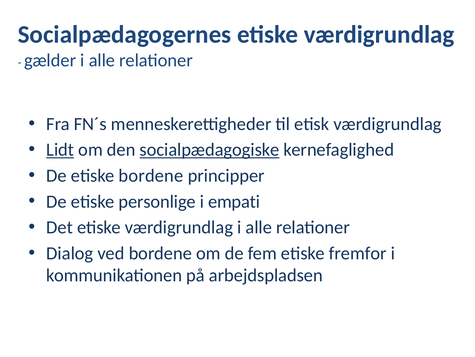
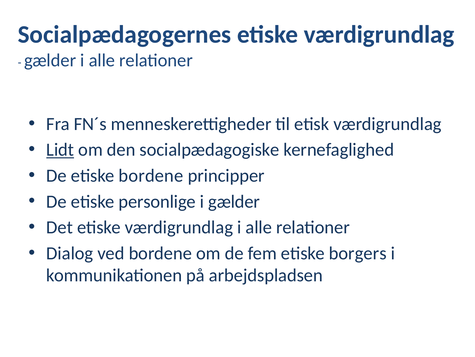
socialpædagogiske underline: present -> none
i empati: empati -> gælder
fremfor: fremfor -> borgers
